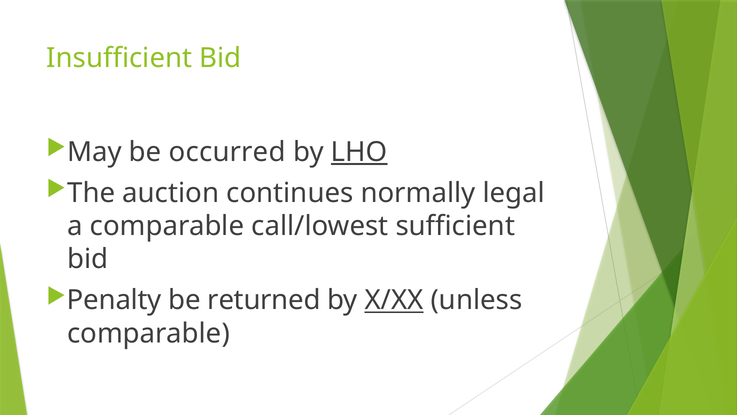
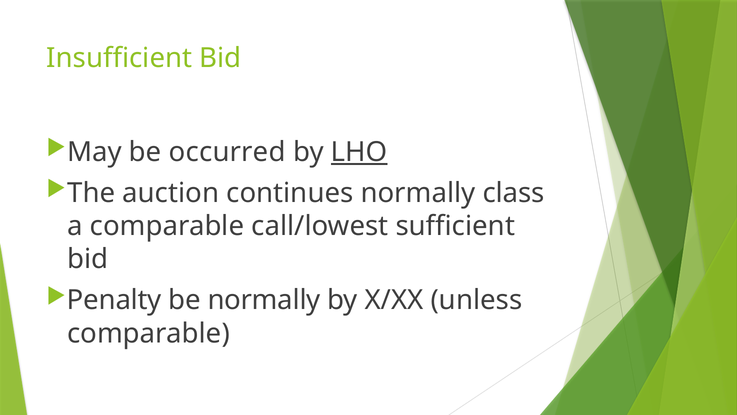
legal: legal -> class
be returned: returned -> normally
X/XX underline: present -> none
